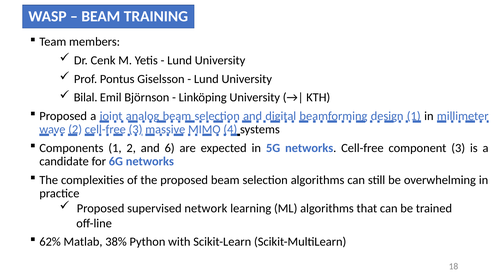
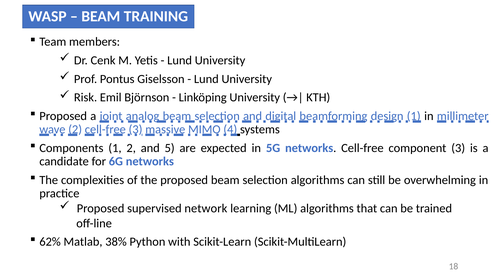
Bilal: Bilal -> Risk
6: 6 -> 5
